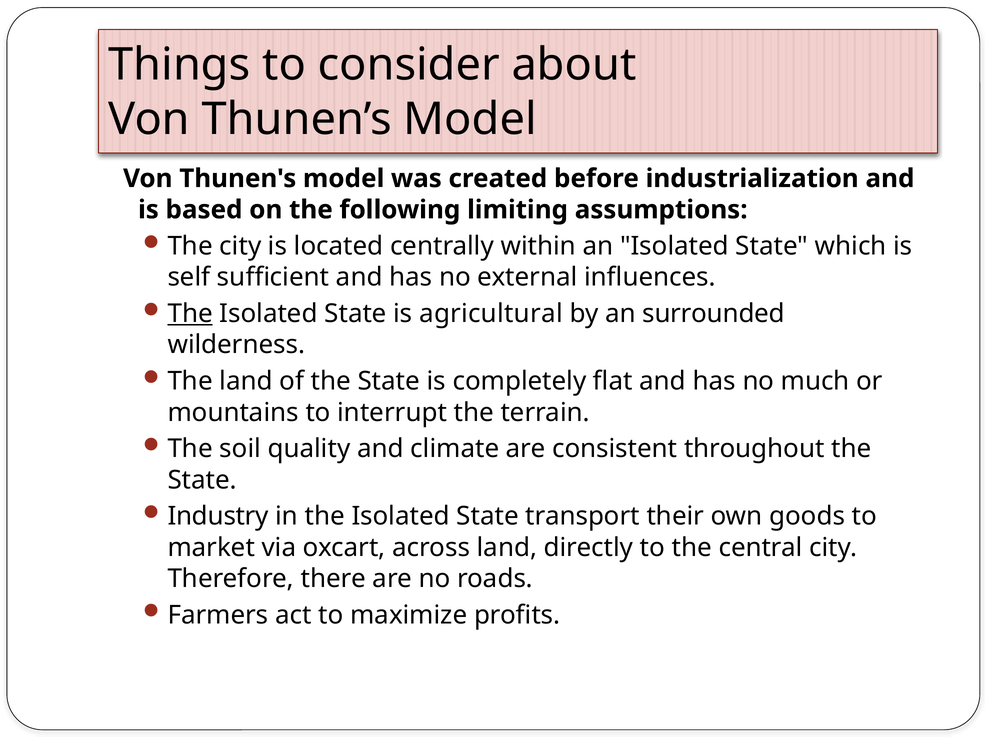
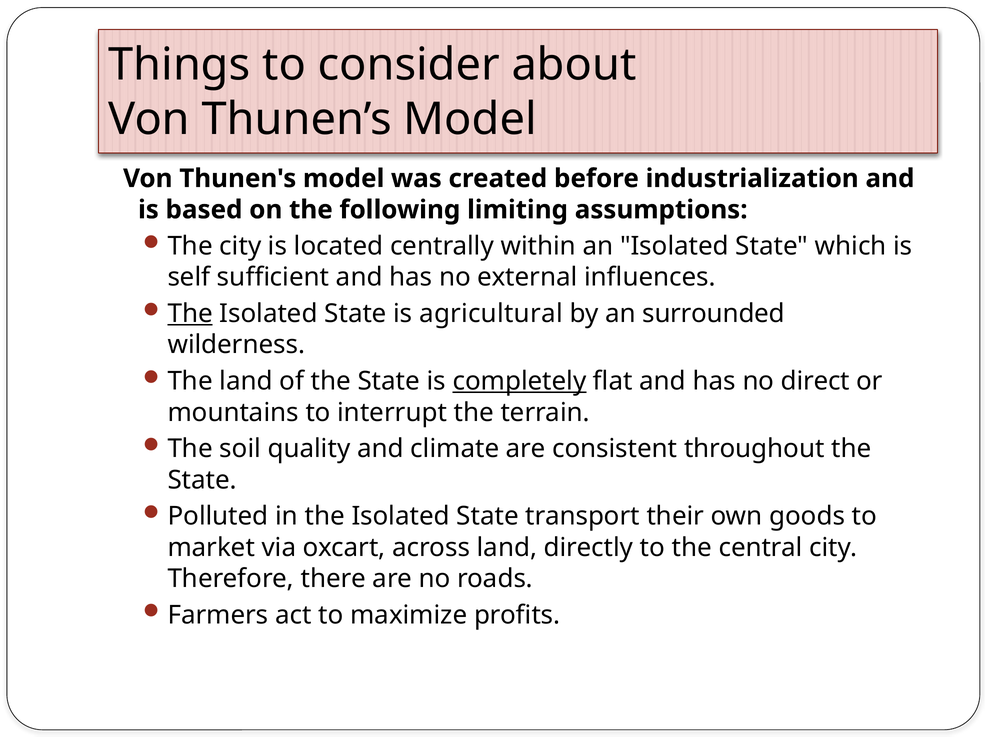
completely underline: none -> present
much: much -> direct
Industry: Industry -> Polluted
